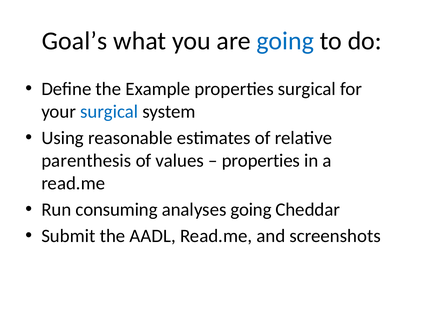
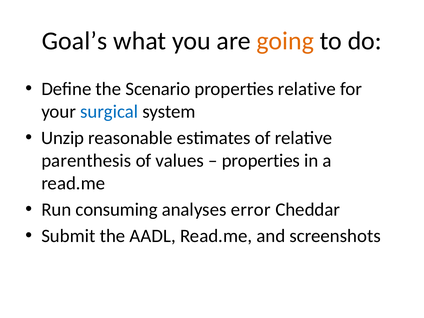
going at (285, 41) colour: blue -> orange
Example: Example -> Scenario
properties surgical: surgical -> relative
Using: Using -> Unzip
analyses going: going -> error
